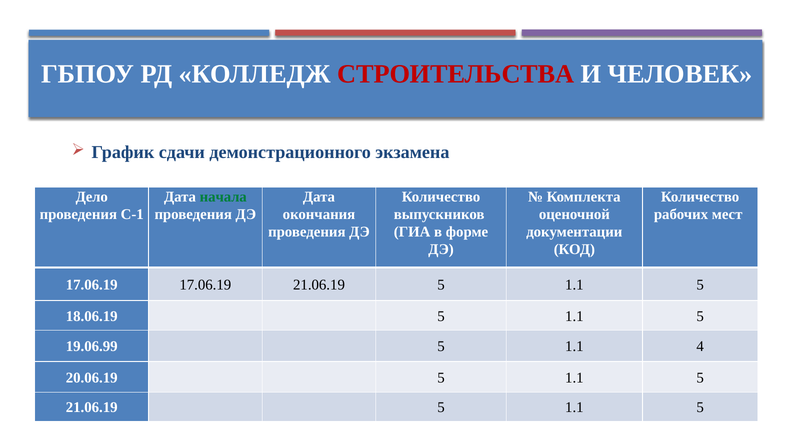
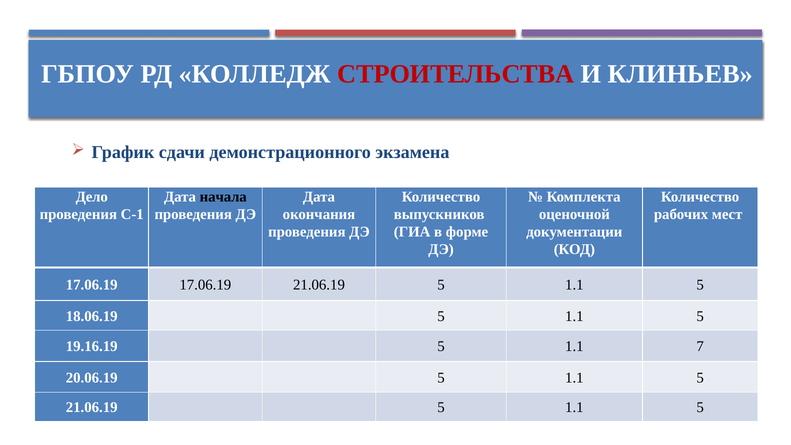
ЧЕЛОВЕК: ЧЕЛОВЕК -> КЛИНЬЕВ
начала colour: green -> black
19.06.99: 19.06.99 -> 19.16.19
4: 4 -> 7
